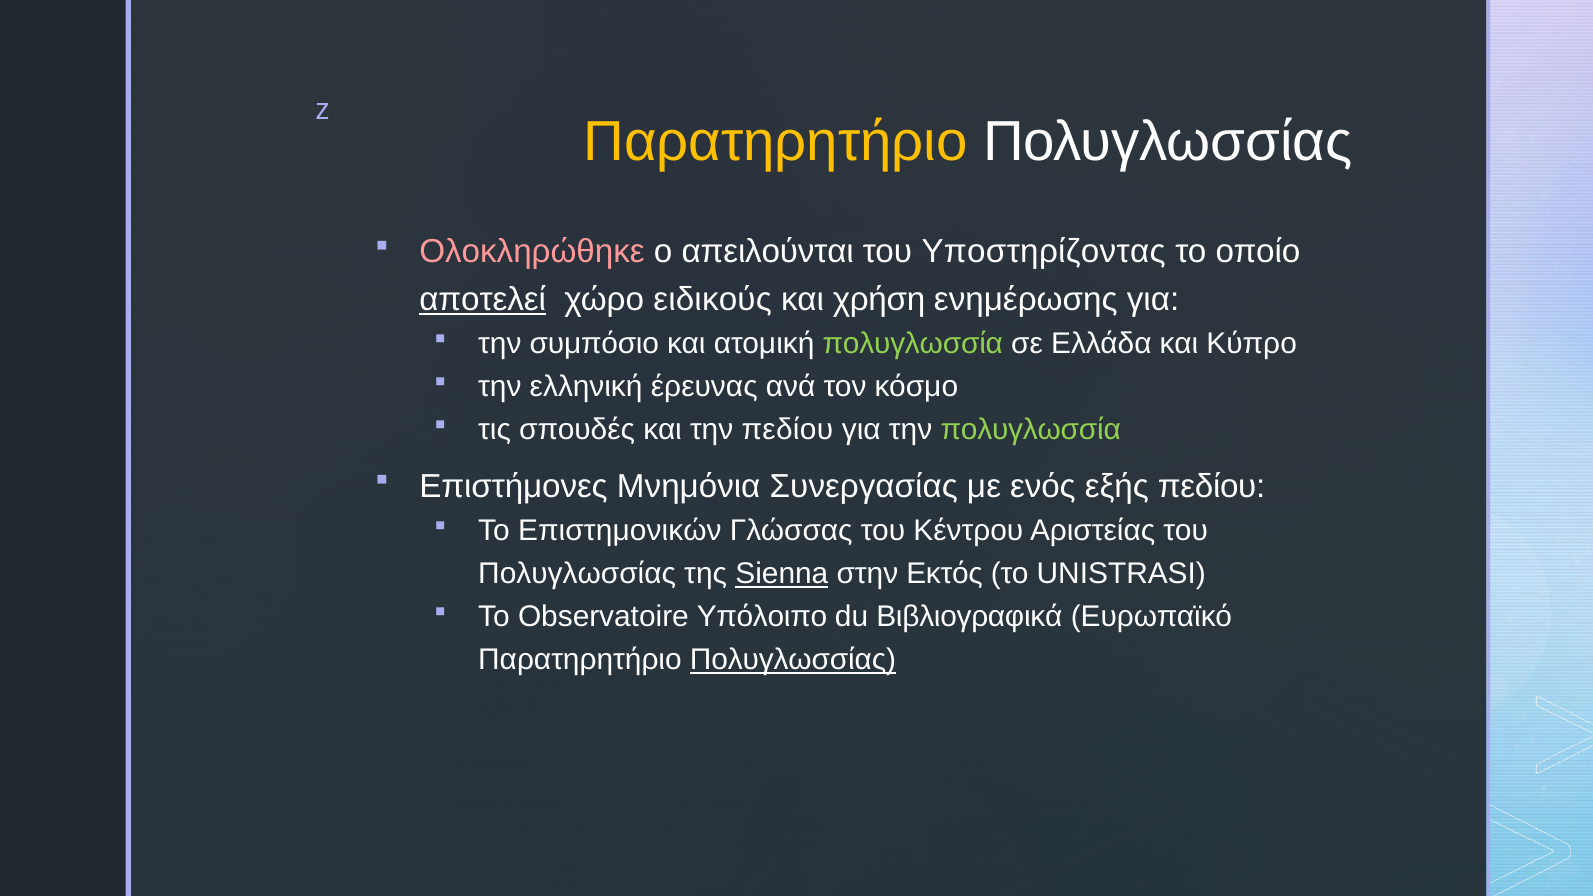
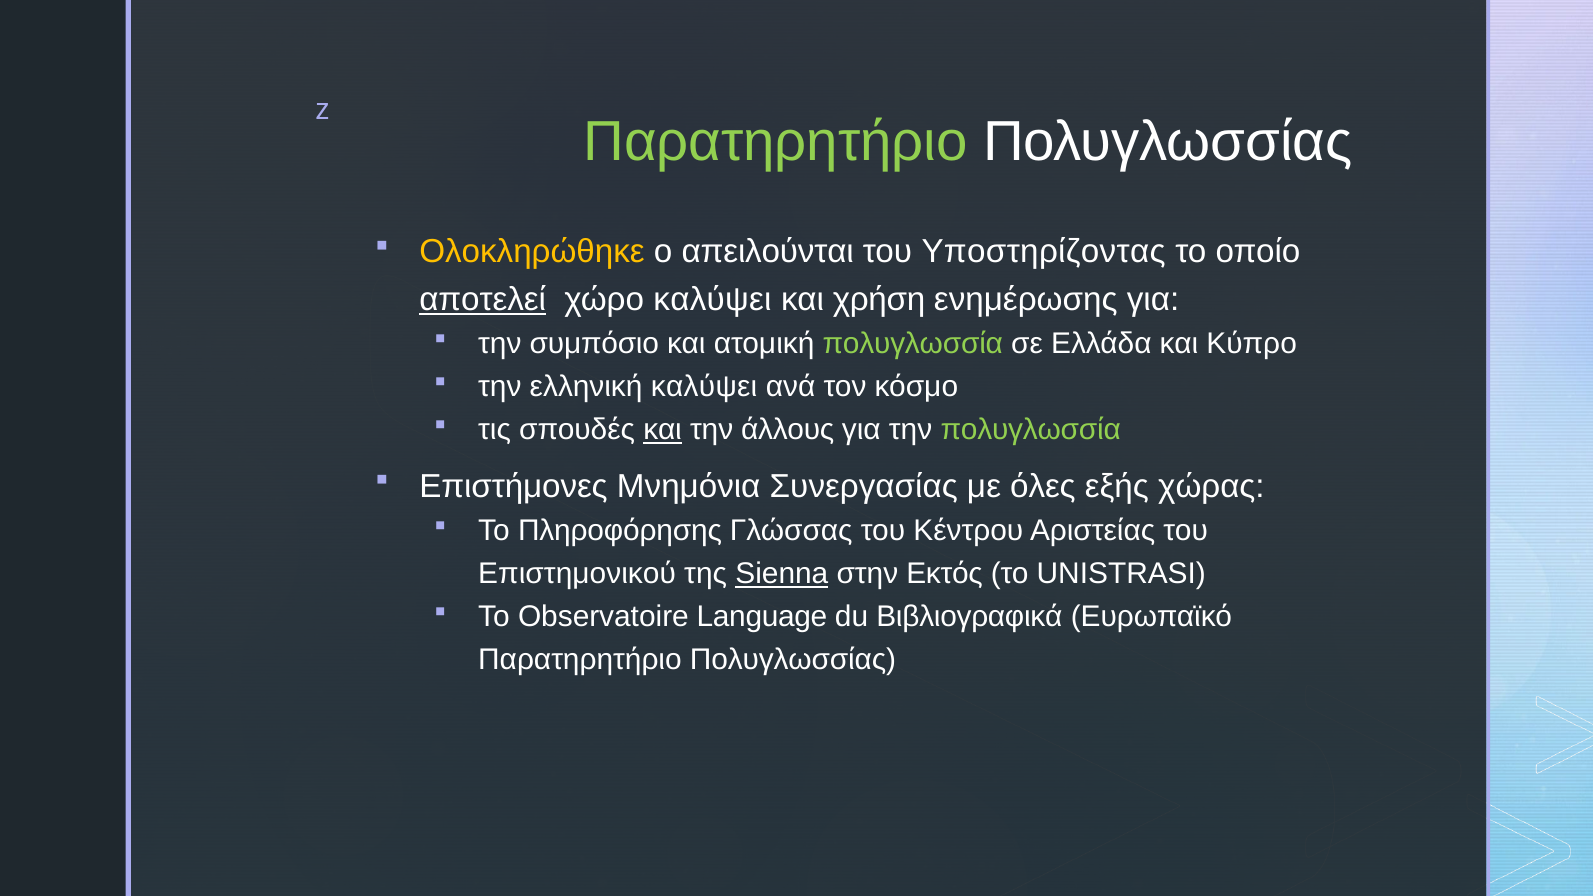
Παρατηρητήριο at (776, 142) colour: yellow -> light green
Ολοκληρώθηκε colour: pink -> yellow
χώρο ειδικούς: ειδικούς -> καλύψει
ελληνική έρευνας: έρευνας -> καλύψει
και at (663, 430) underline: none -> present
την πεδίου: πεδίου -> άλλους
ενός: ενός -> όλες
εξής πεδίου: πεδίου -> χώρας
Επιστημονικών: Επιστημονικών -> Πληροφόρησης
Πολυγλωσσίας at (577, 574): Πολυγλωσσίας -> Επιστημονικού
Υπόλοιπο: Υπόλοιπο -> Language
Πολυγλωσσίας at (793, 660) underline: present -> none
